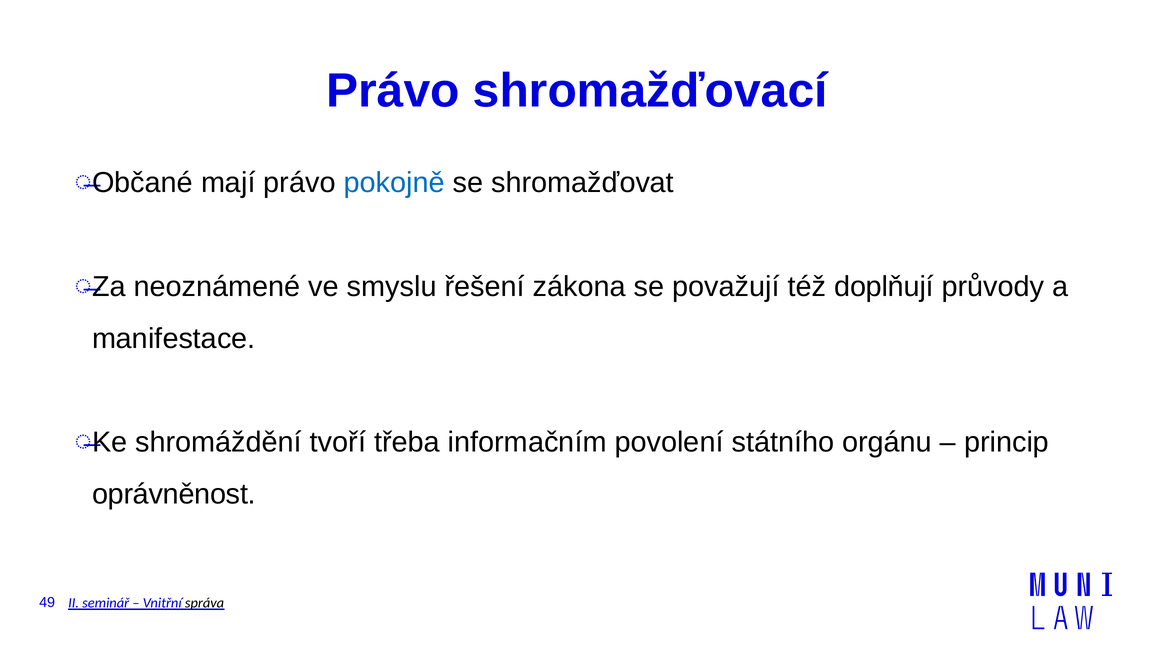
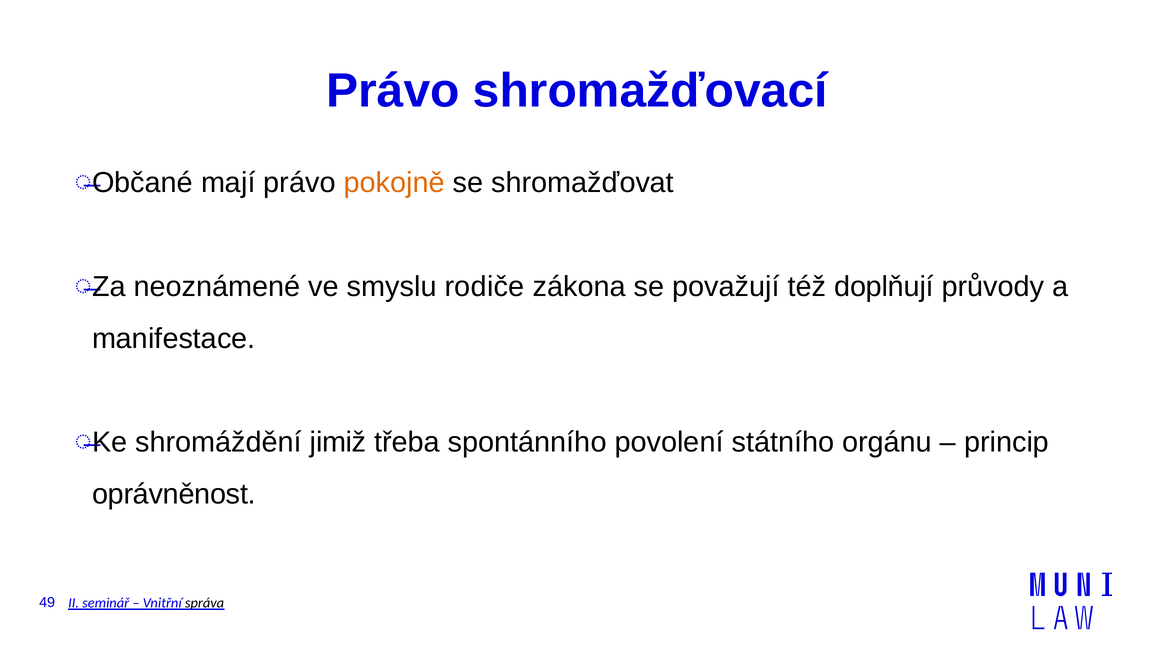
pokojně colour: blue -> orange
řešení: řešení -> rodiče
tvoří: tvoří -> jimiž
informačním: informačním -> spontánního
